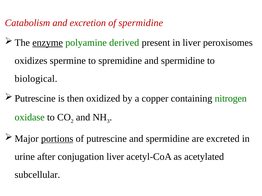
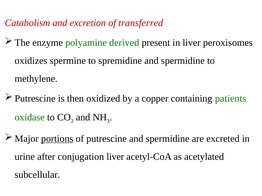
of spermidine: spermidine -> transferred
enzyme underline: present -> none
biological: biological -> methylene
nitrogen: nitrogen -> patients
